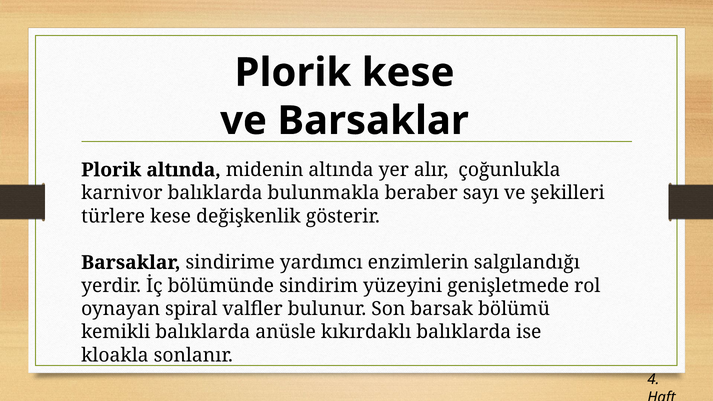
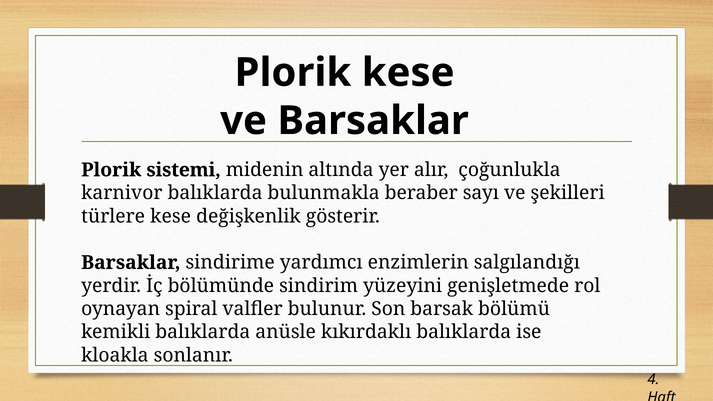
Plorik altında: altında -> sistemi
